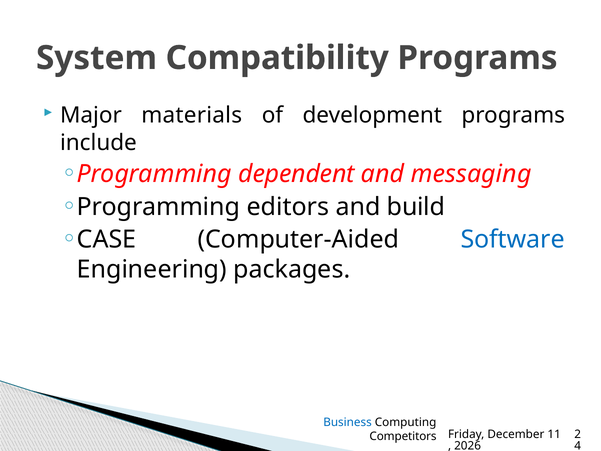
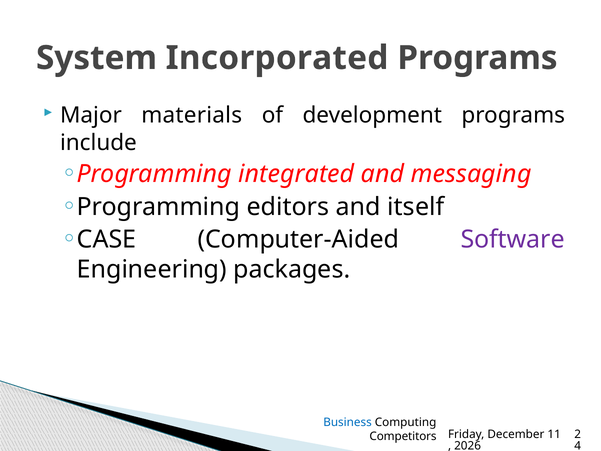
Compatibility: Compatibility -> Incorporated
dependent: dependent -> integrated
build: build -> itself
Software colour: blue -> purple
